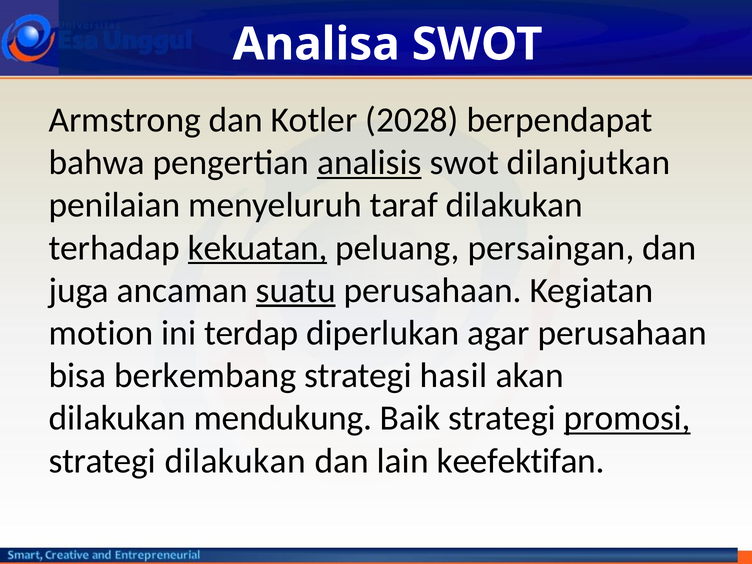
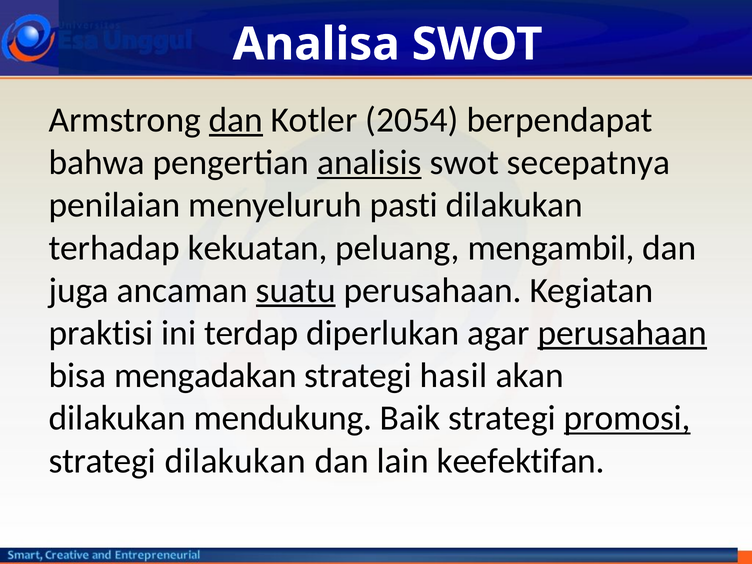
dan at (236, 120) underline: none -> present
2028: 2028 -> 2054
dilanjutkan: dilanjutkan -> secepatnya
taraf: taraf -> pasti
kekuatan underline: present -> none
persaingan: persaingan -> mengambil
motion: motion -> praktisi
perusahaan at (622, 333) underline: none -> present
berkembang: berkembang -> mengadakan
